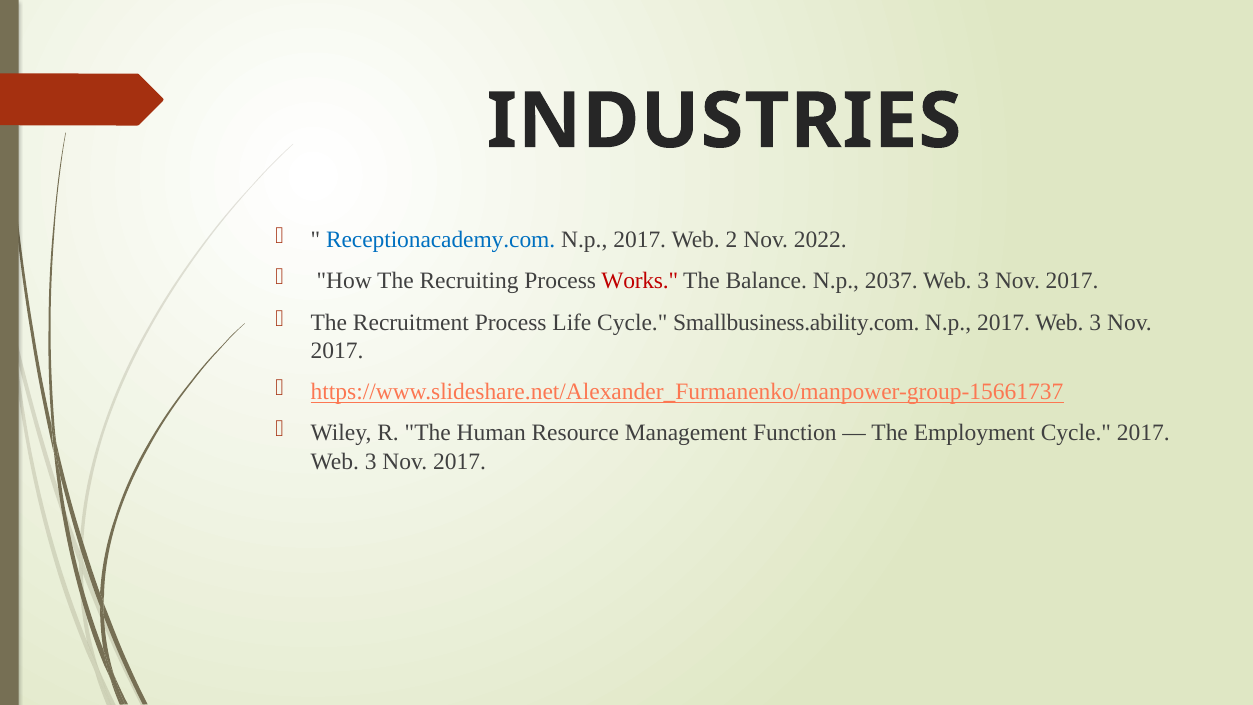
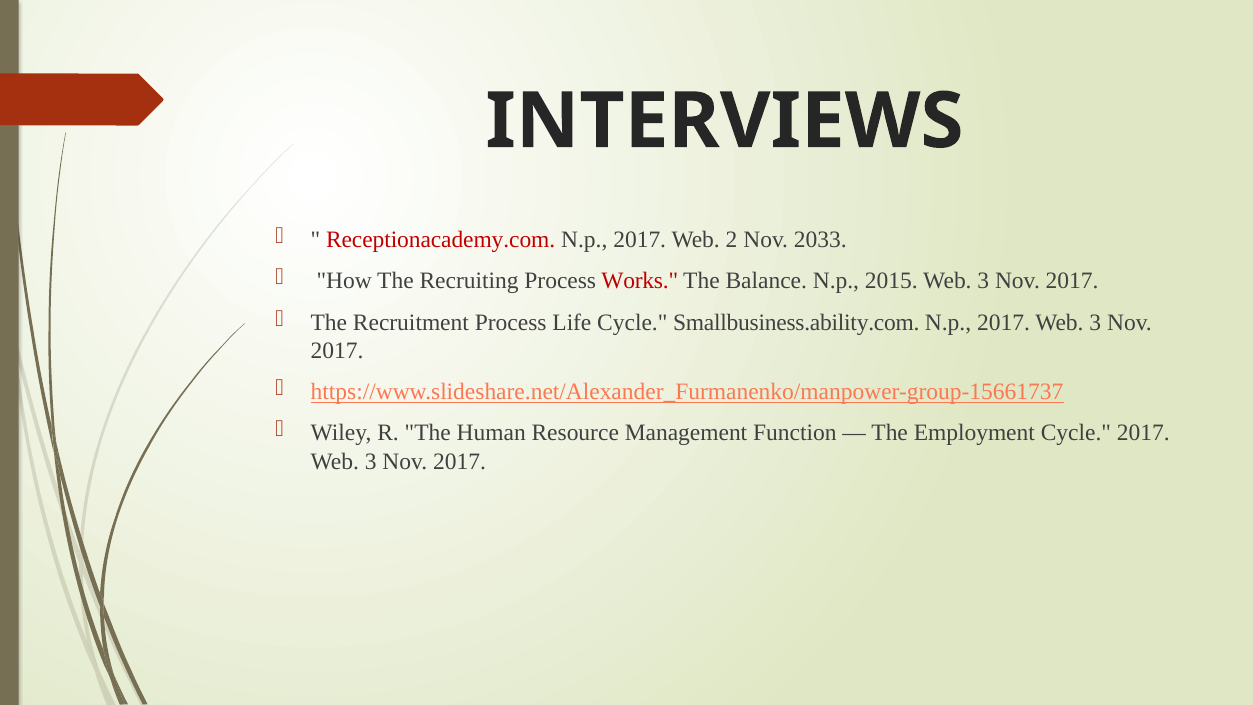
INDUSTRIES: INDUSTRIES -> INTERVIEWS
Receptionacademy.com colour: blue -> red
2022: 2022 -> 2033
2037: 2037 -> 2015
